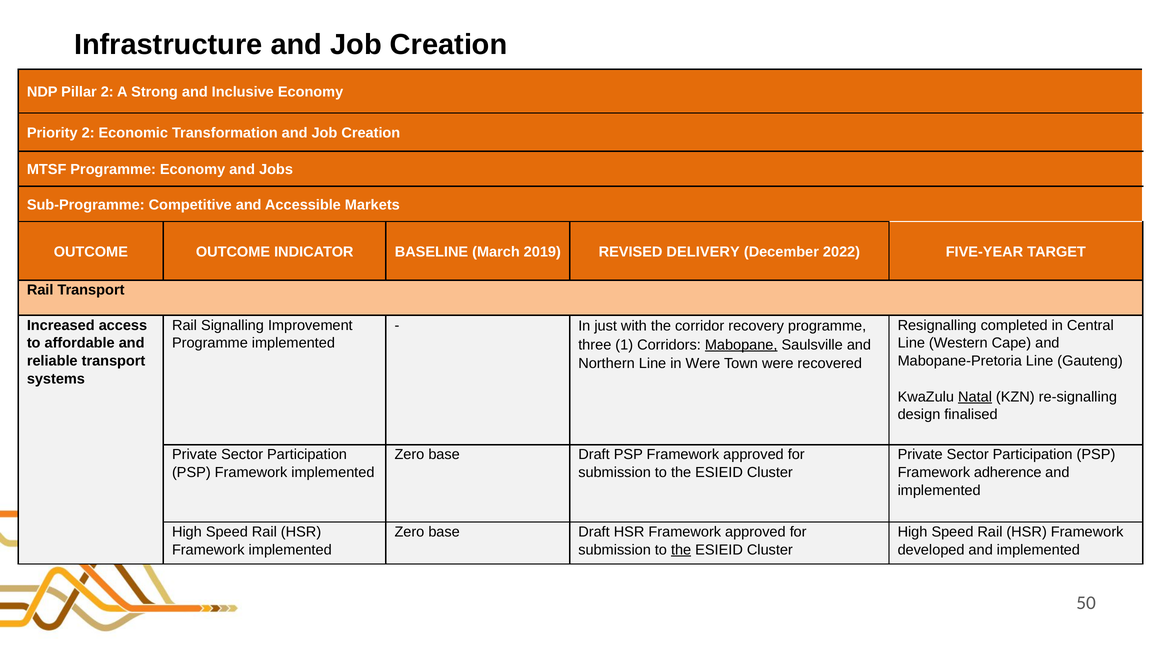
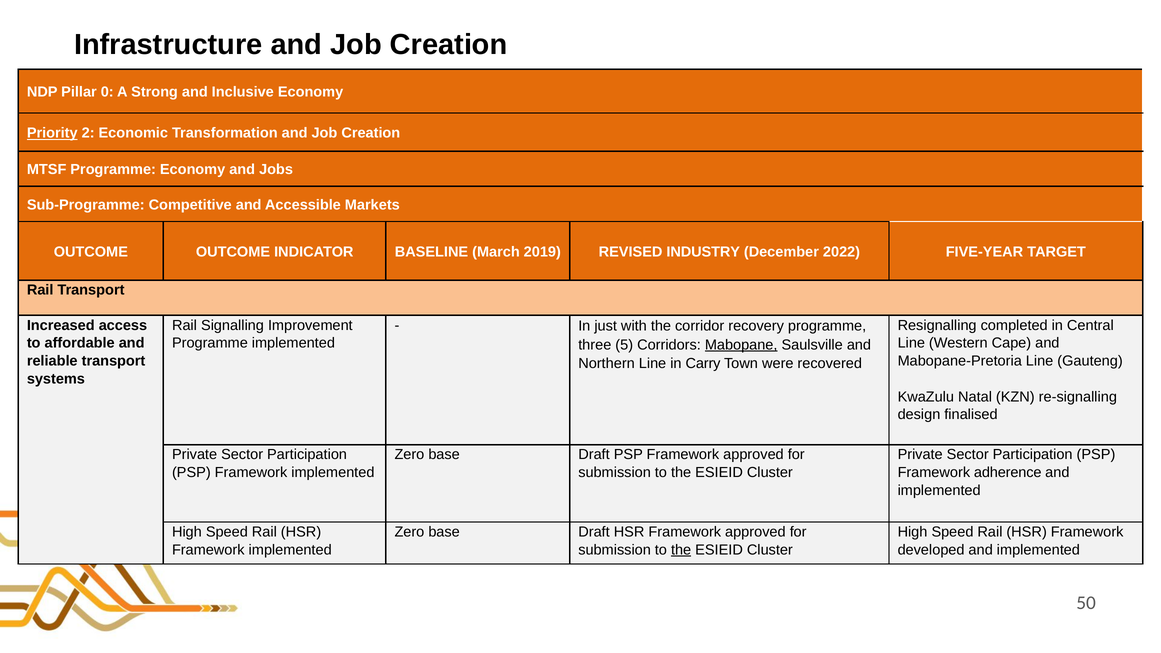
Pillar 2: 2 -> 0
Priority underline: none -> present
DELIVERY: DELIVERY -> INDUSTRY
1: 1 -> 5
in Were: Were -> Carry
Natal underline: present -> none
